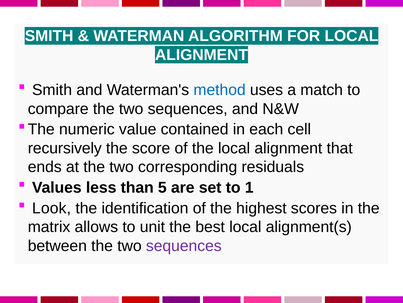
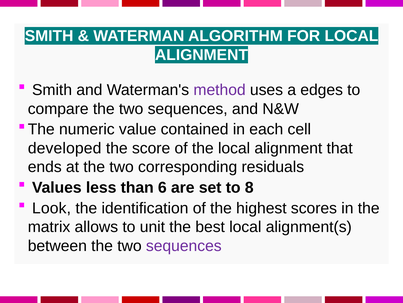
method colour: blue -> purple
match: match -> edges
recursively: recursively -> developed
5: 5 -> 6
1: 1 -> 8
